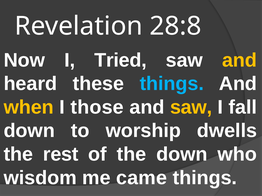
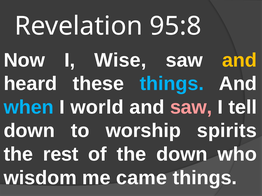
28:8: 28:8 -> 95:8
Tried: Tried -> Wise
when colour: yellow -> light blue
those: those -> world
saw at (191, 107) colour: yellow -> pink
fall: fall -> tell
dwells: dwells -> spirits
